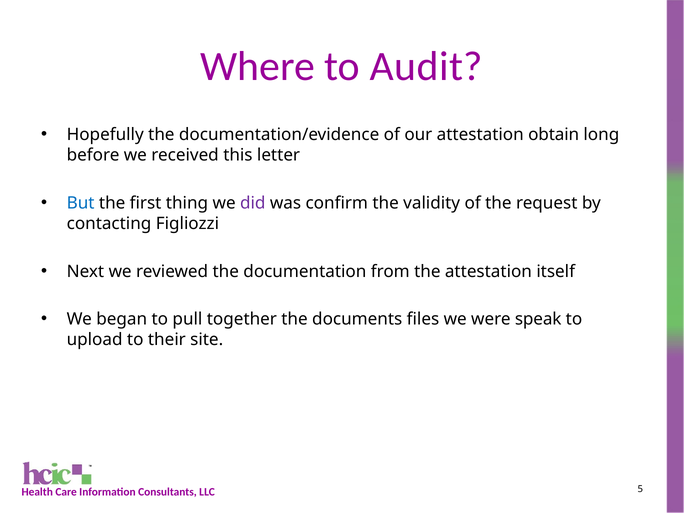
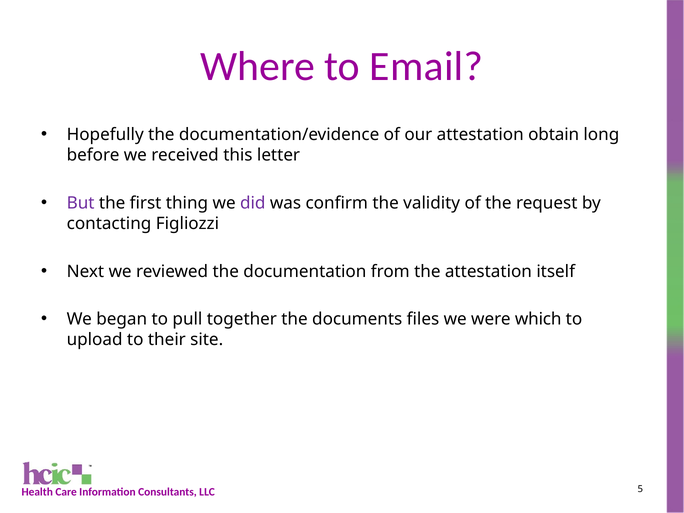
Audit: Audit -> Email
But colour: blue -> purple
speak: speak -> which
